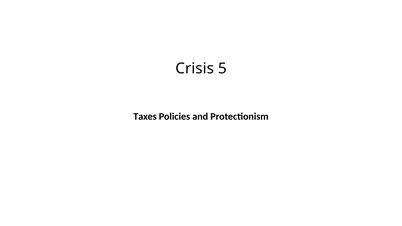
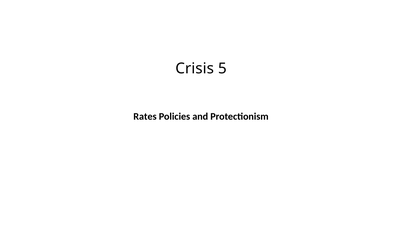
Taxes: Taxes -> Rates
